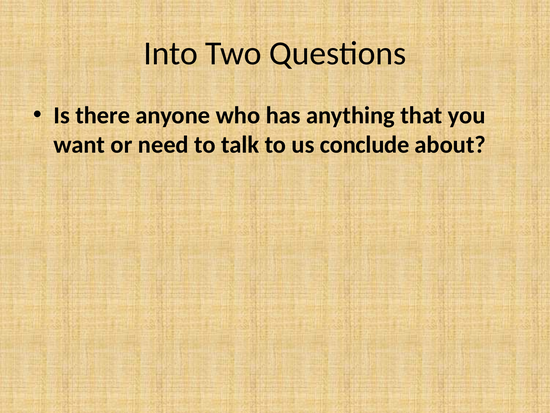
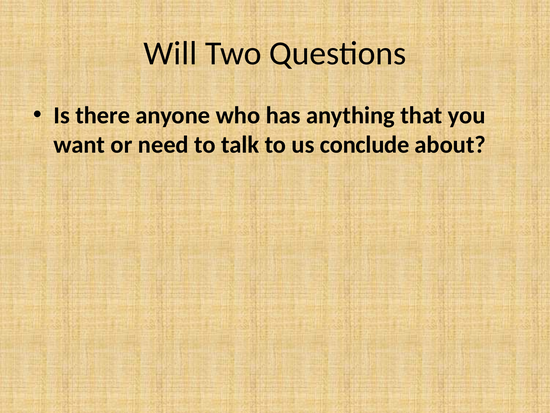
Into: Into -> Will
